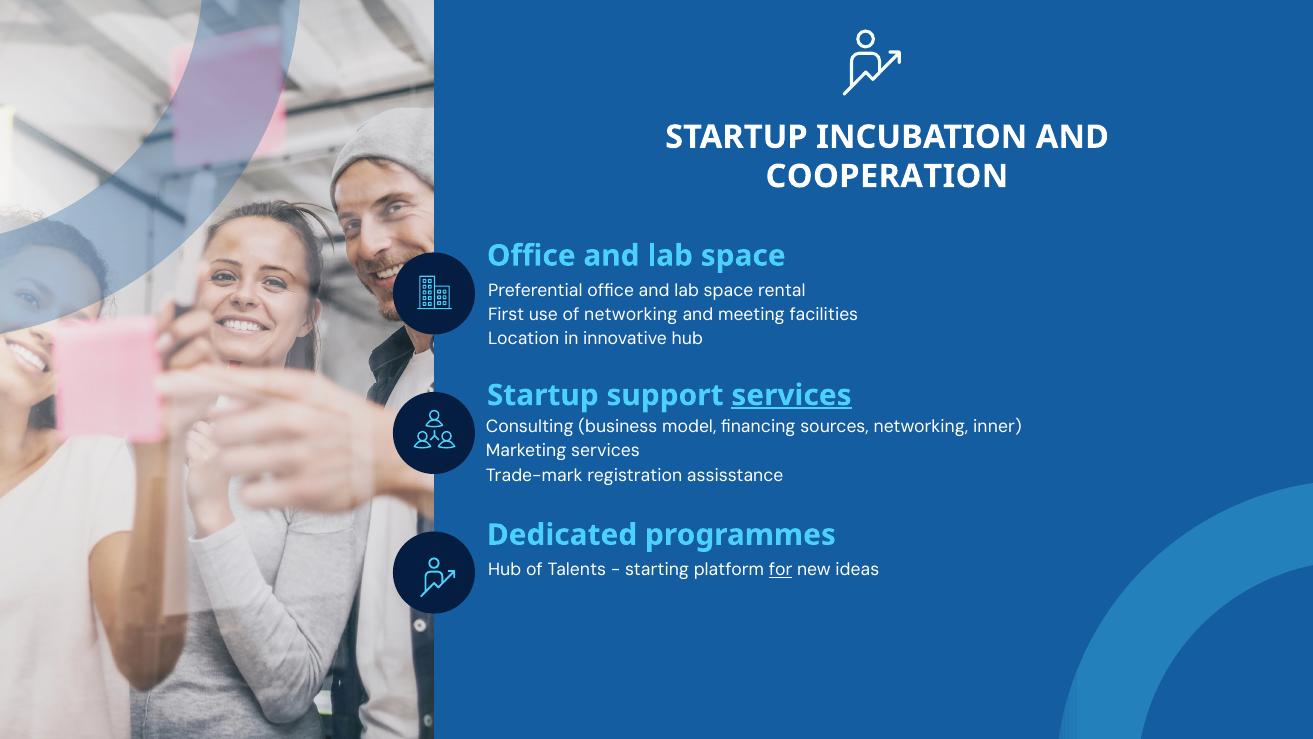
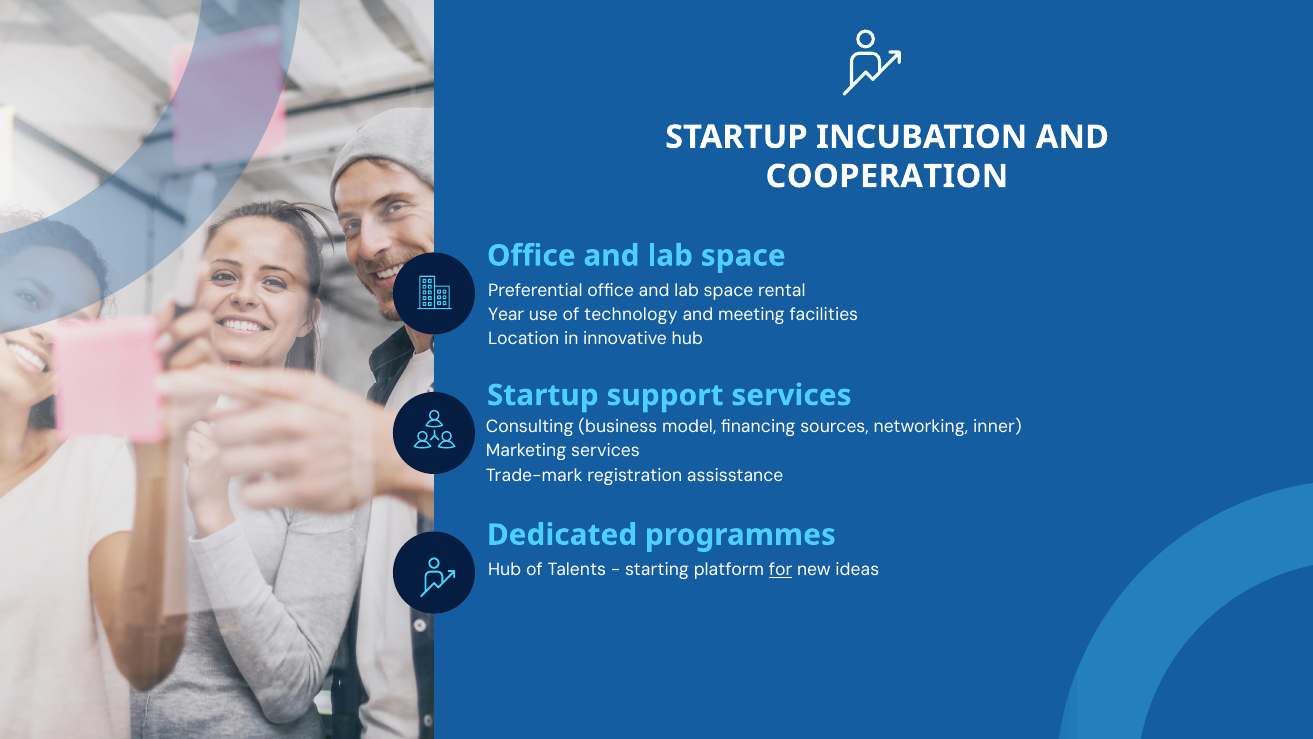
First: First -> Year
of networking: networking -> technology
services at (791, 395) underline: present -> none
